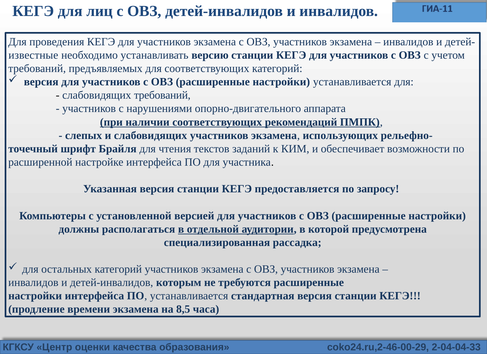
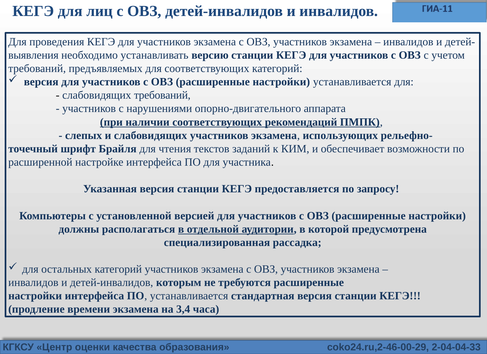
известные: известные -> выявления
8,5: 8,5 -> 3,4
